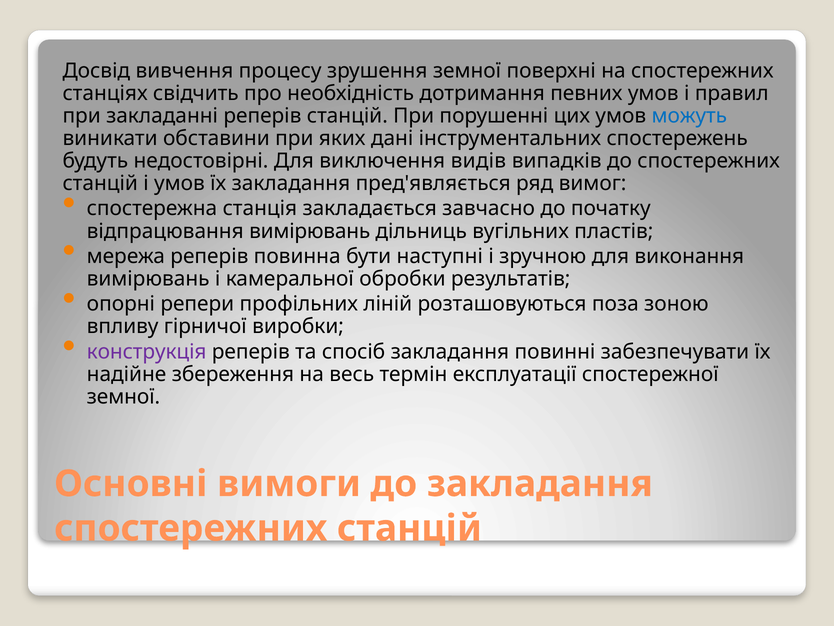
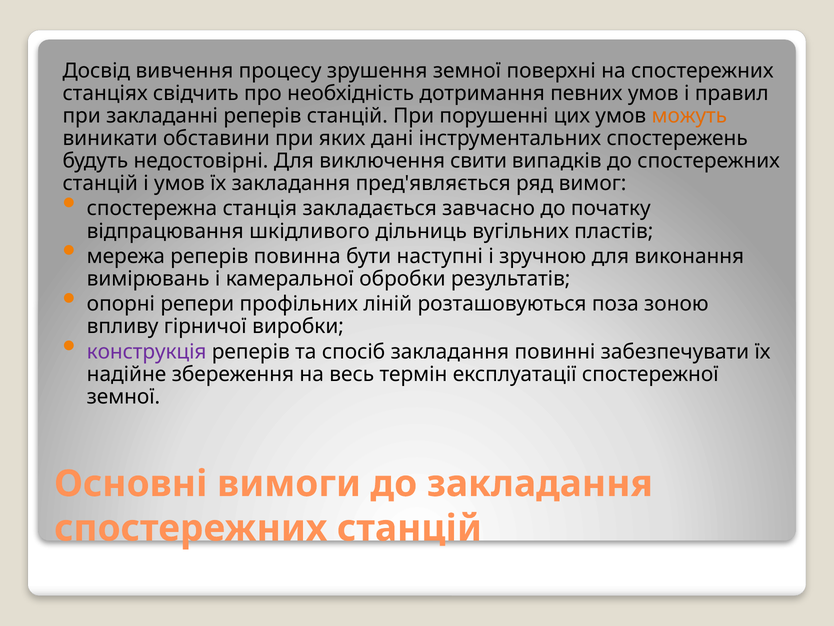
можуть colour: blue -> orange
видів: видів -> свити
відпрацювання вимірювань: вимірювань -> шкідливого
